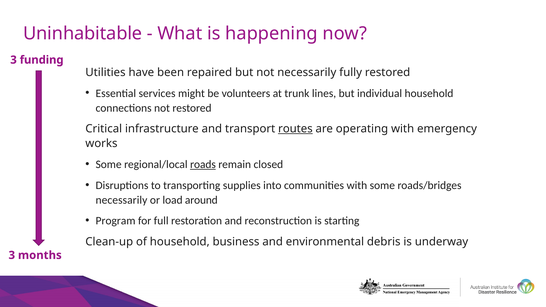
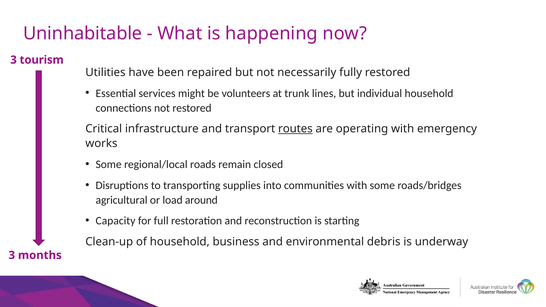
funding: funding -> tourism
roads underline: present -> none
necessarily at (121, 200): necessarily -> agricultural
Program: Program -> Capacity
